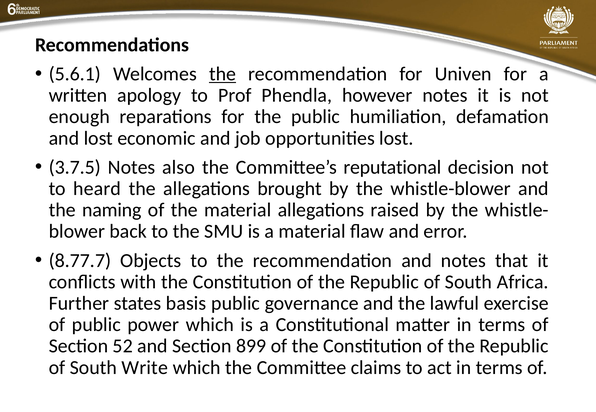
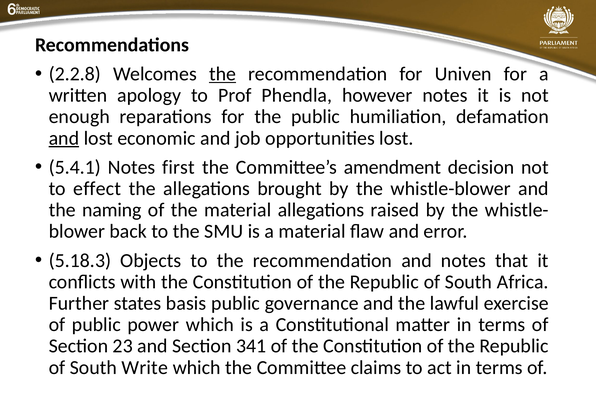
5.6.1: 5.6.1 -> 2.2.8
and at (64, 138) underline: none -> present
3.7.5: 3.7.5 -> 5.4.1
also: also -> first
reputational: reputational -> amendment
heard: heard -> effect
8.77.7: 8.77.7 -> 5.18.3
52: 52 -> 23
899: 899 -> 341
